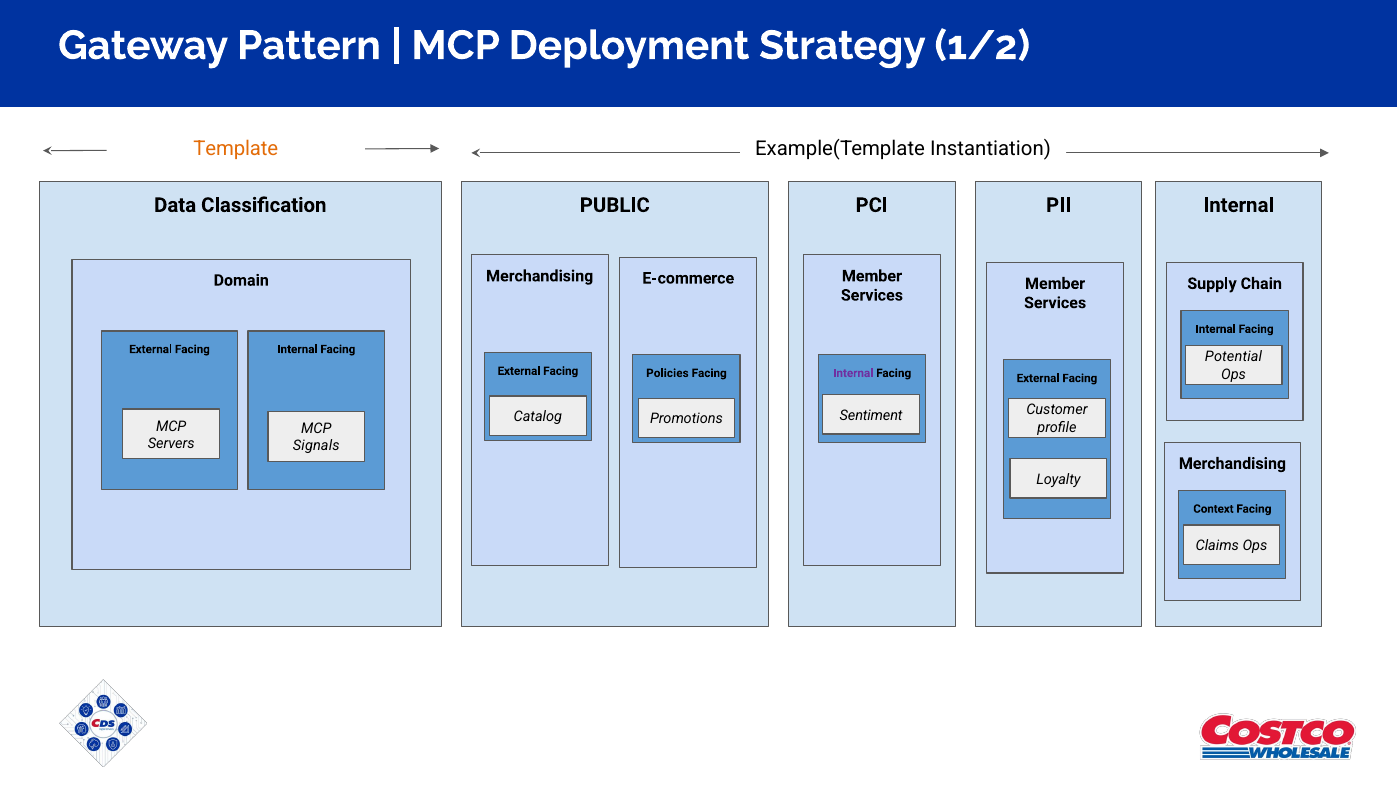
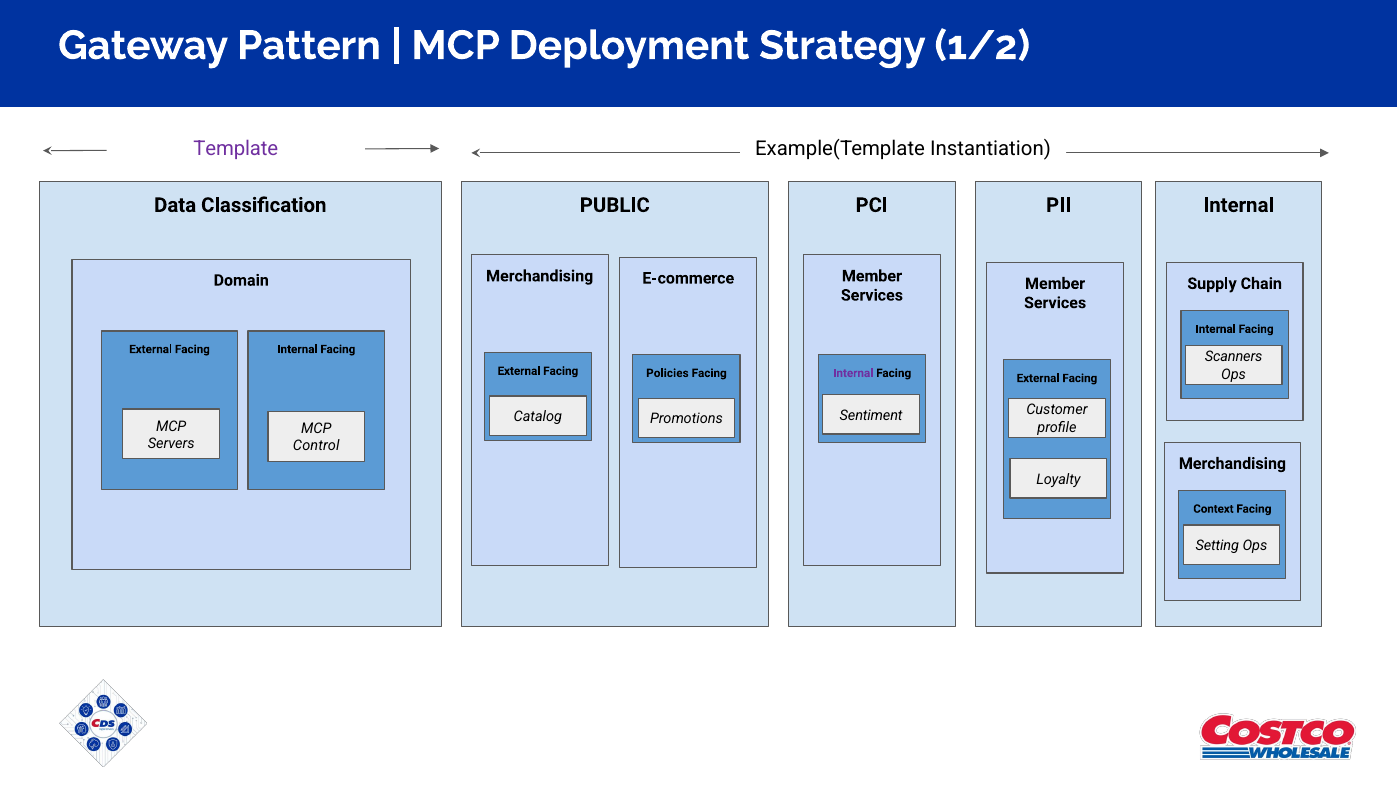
Template colour: orange -> purple
Potential: Potential -> Scanners
Signals: Signals -> Control
Claims: Claims -> Setting
